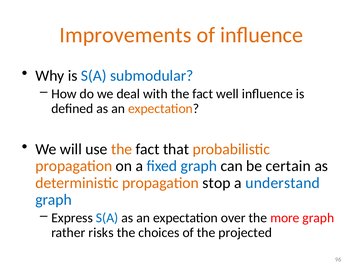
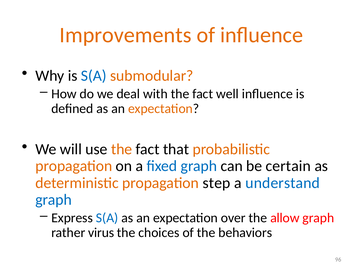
submodular colour: blue -> orange
stop: stop -> step
more: more -> allow
risks: risks -> virus
projected: projected -> behaviors
